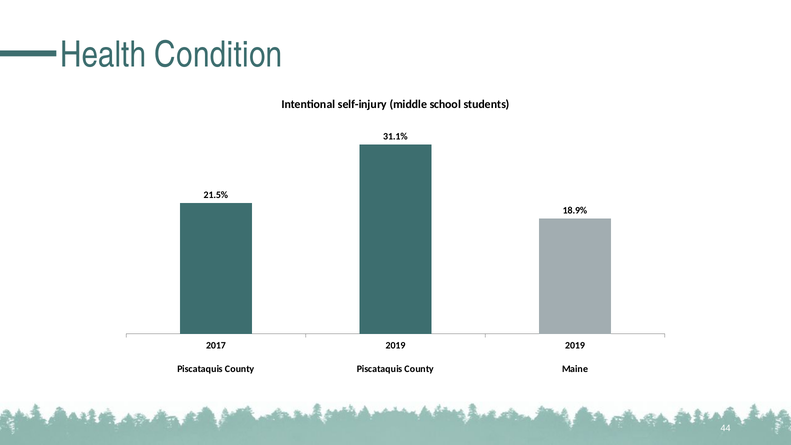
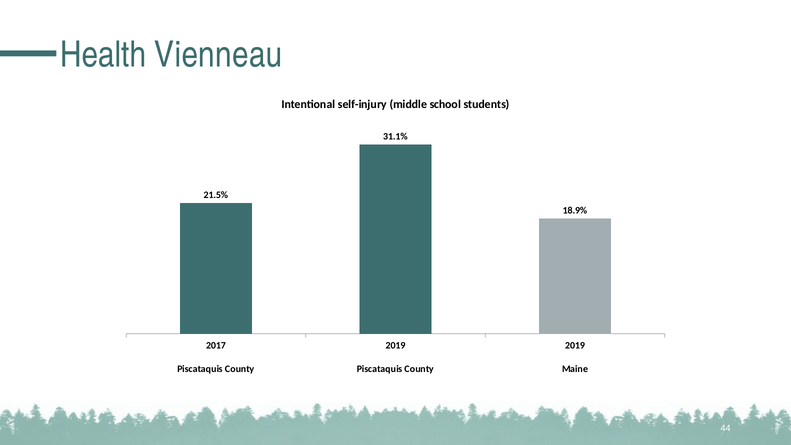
Condition: Condition -> Vienneau
